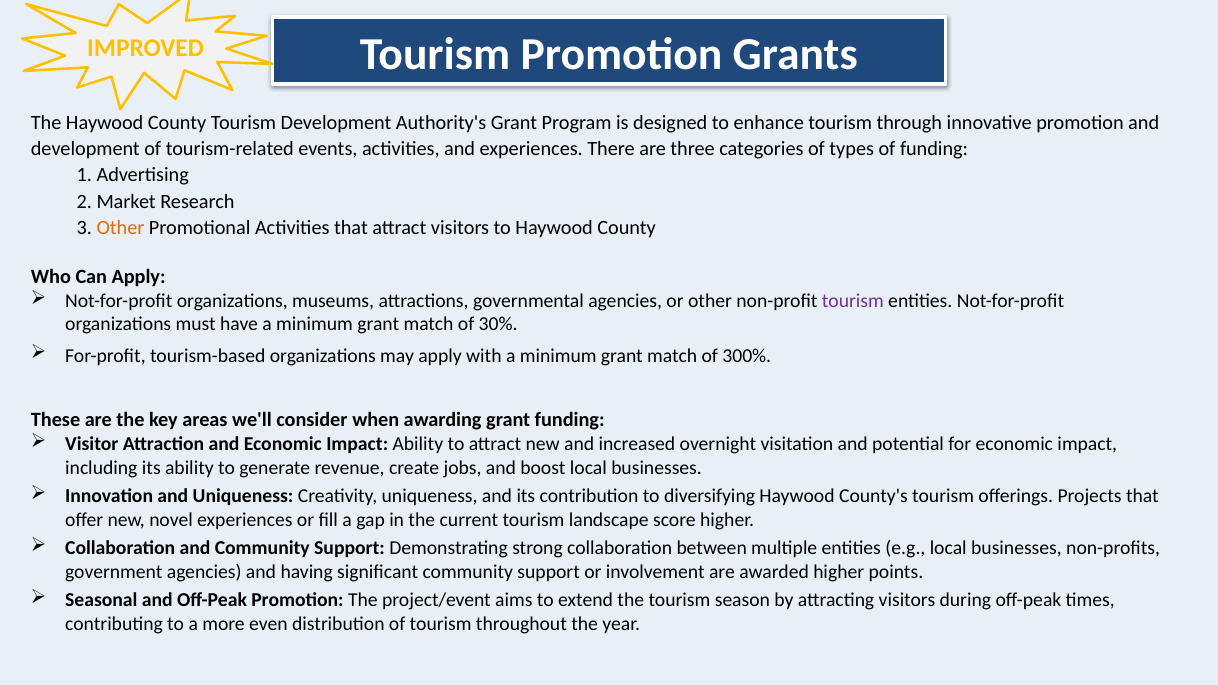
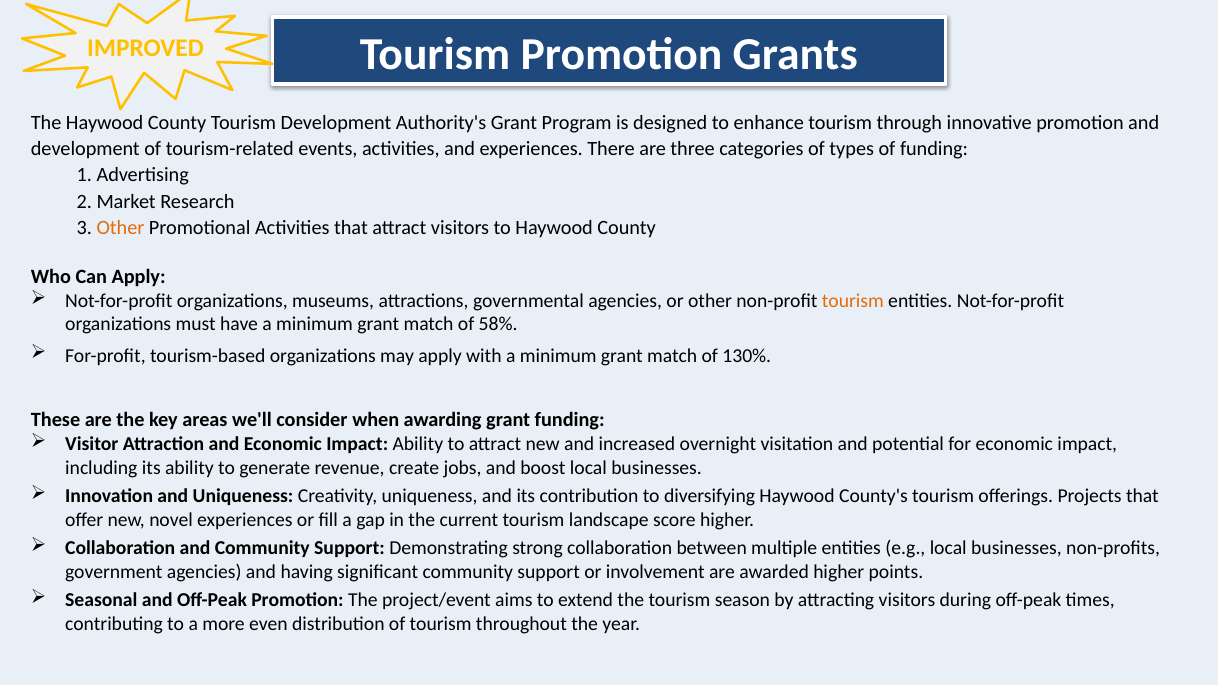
tourism at (853, 301) colour: purple -> orange
30%: 30% -> 58%
300%: 300% -> 130%
